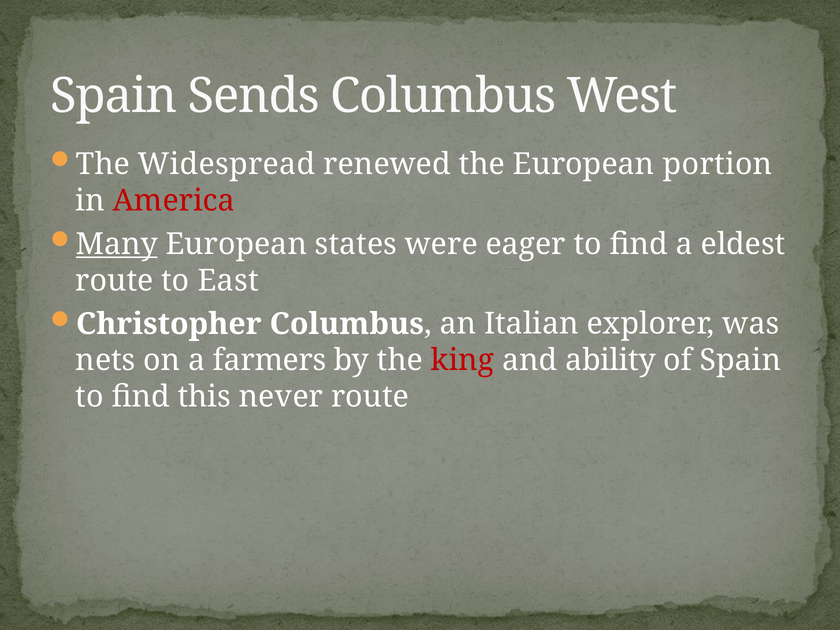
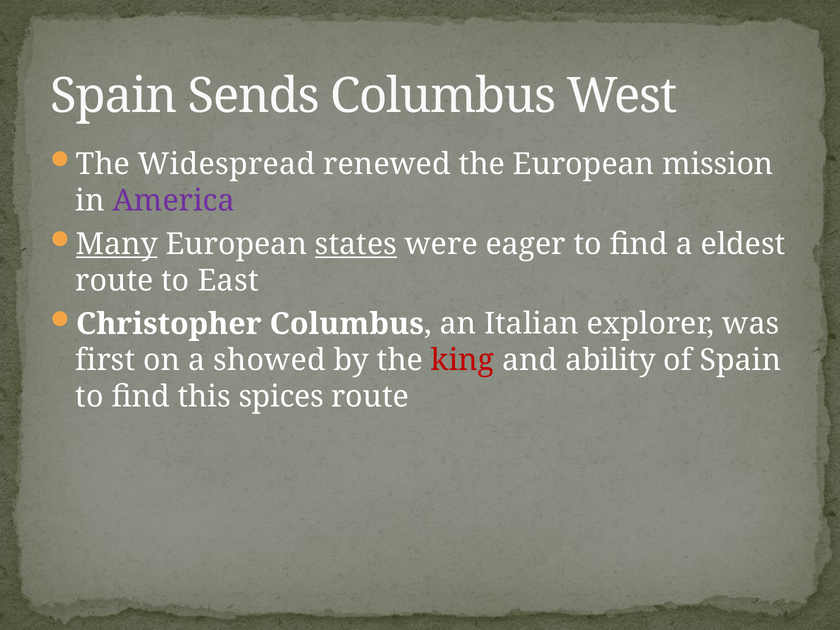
portion: portion -> mission
America colour: red -> purple
states underline: none -> present
nets: nets -> first
farmers: farmers -> showed
never: never -> spices
